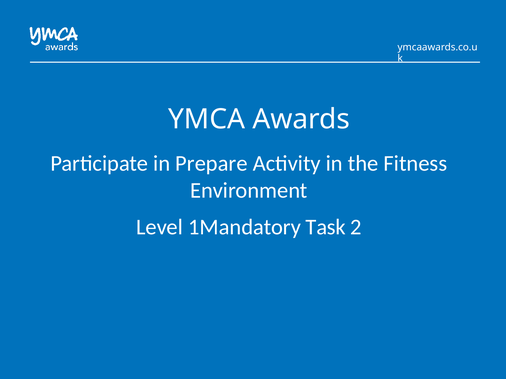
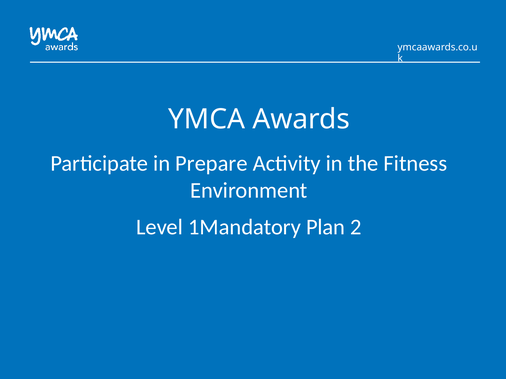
Task: Task -> Plan
